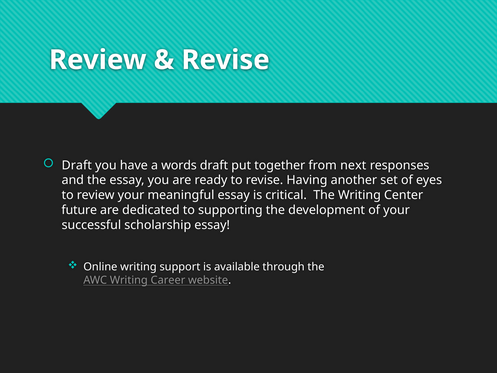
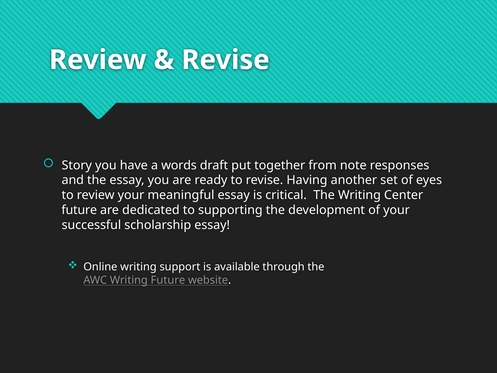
Draft at (77, 165): Draft -> Story
next: next -> note
Writing Career: Career -> Future
